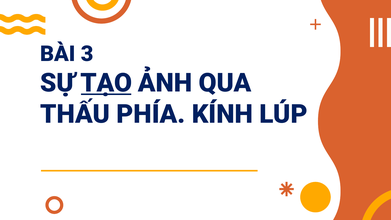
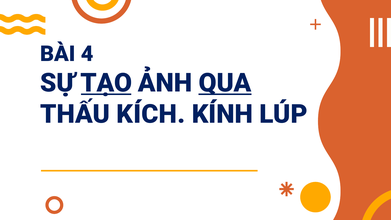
3: 3 -> 4
QUA underline: none -> present
PHÍA: PHÍA -> KÍCH
